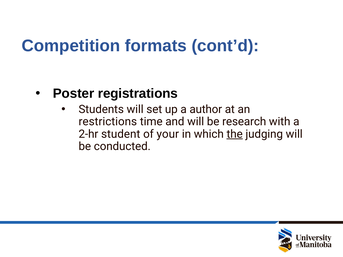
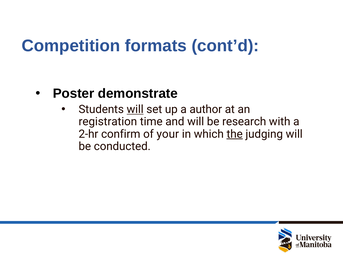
registrations: registrations -> demonstrate
will at (135, 109) underline: none -> present
restrictions: restrictions -> registration
student: student -> confirm
